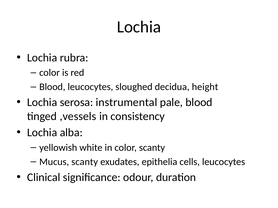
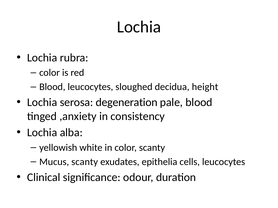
instrumental: instrumental -> degeneration
,vessels: ,vessels -> ,anxiety
